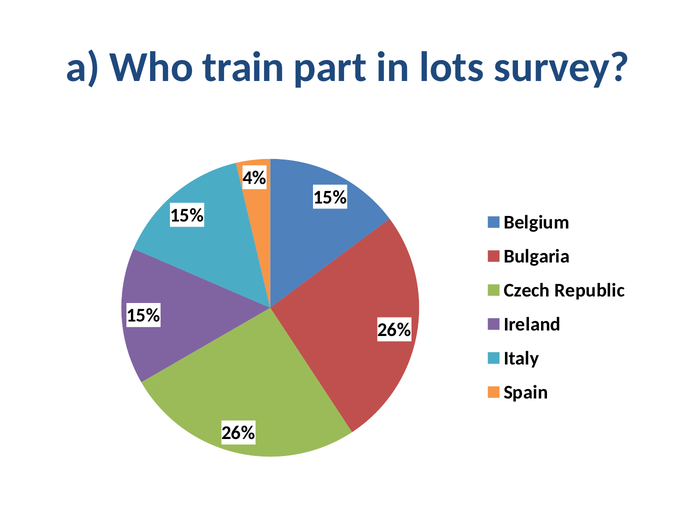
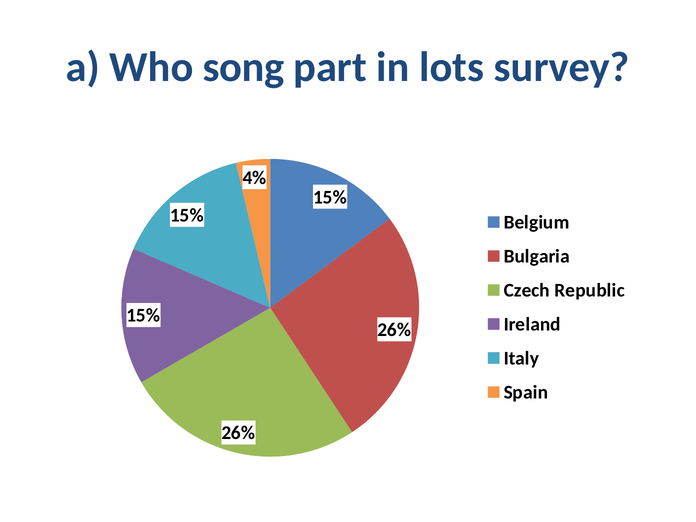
train: train -> song
